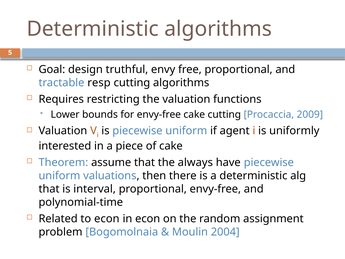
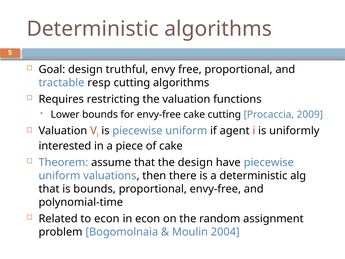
the always: always -> design
is interval: interval -> bounds
